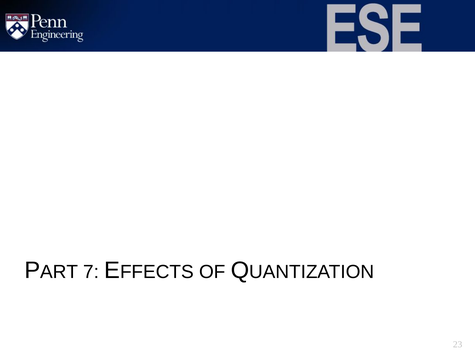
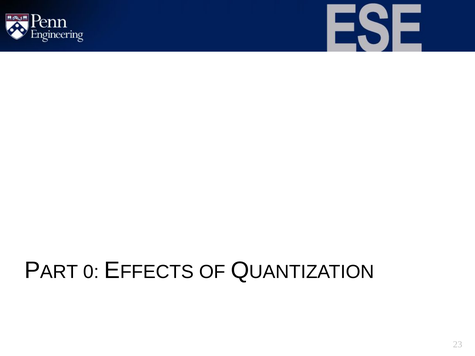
7: 7 -> 0
